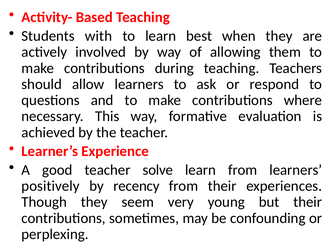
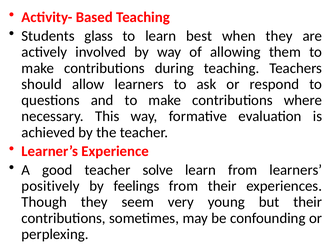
with: with -> glass
recency: recency -> feelings
